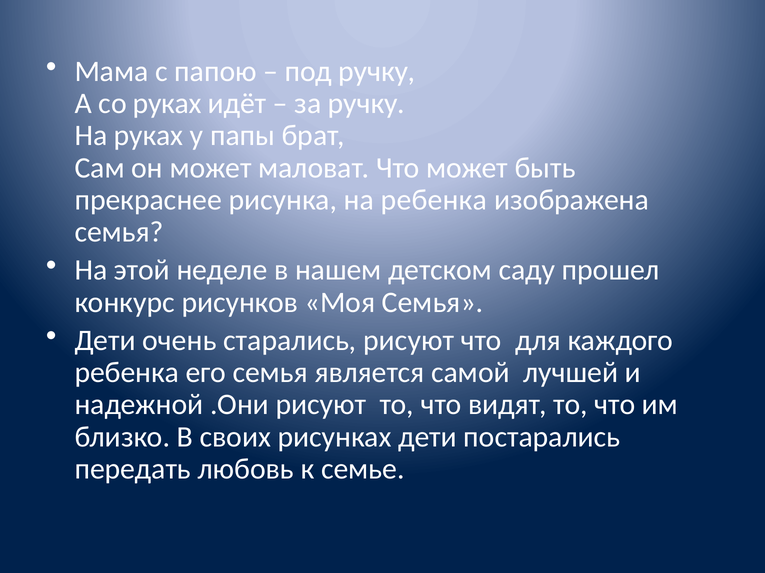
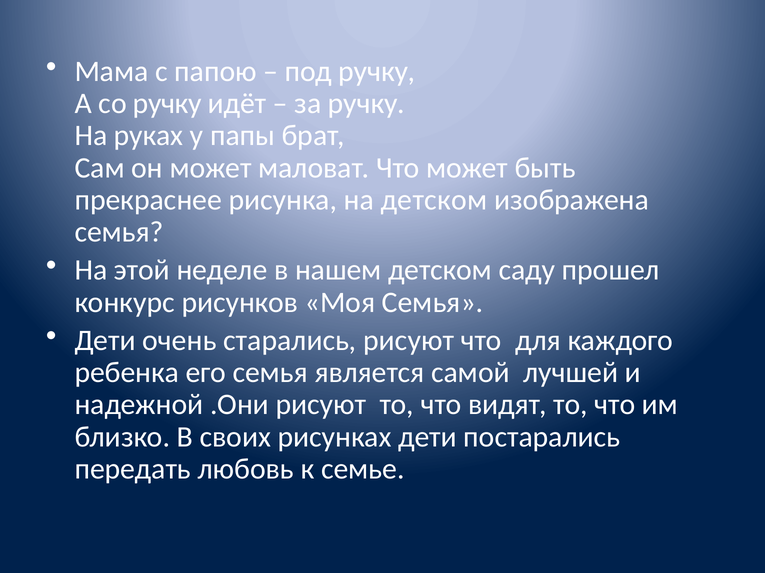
со руках: руках -> ручку
на ребенка: ребенка -> детском
